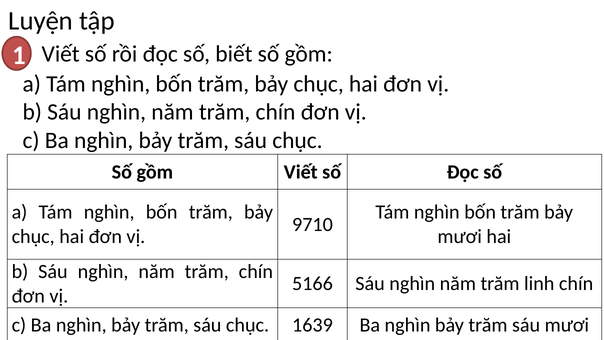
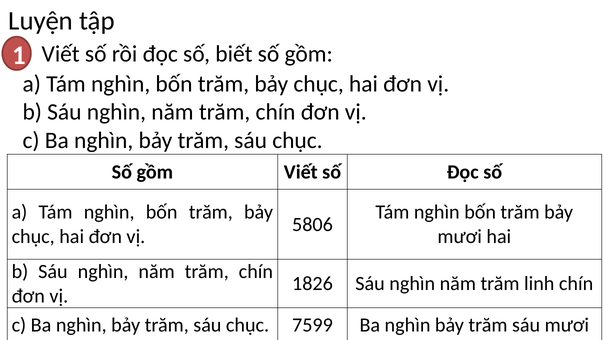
9710: 9710 -> 5806
5166: 5166 -> 1826
1639: 1639 -> 7599
